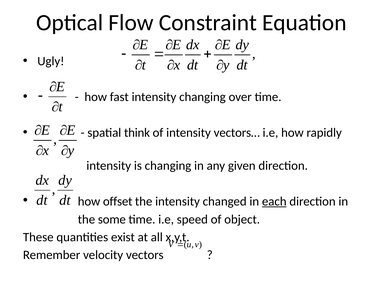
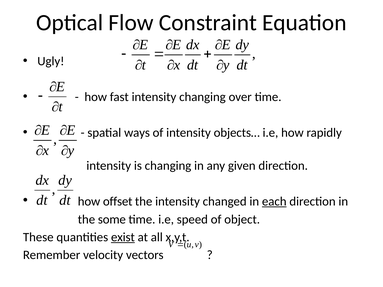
think: think -> ways
vectors…: vectors… -> objects…
exist underline: none -> present
